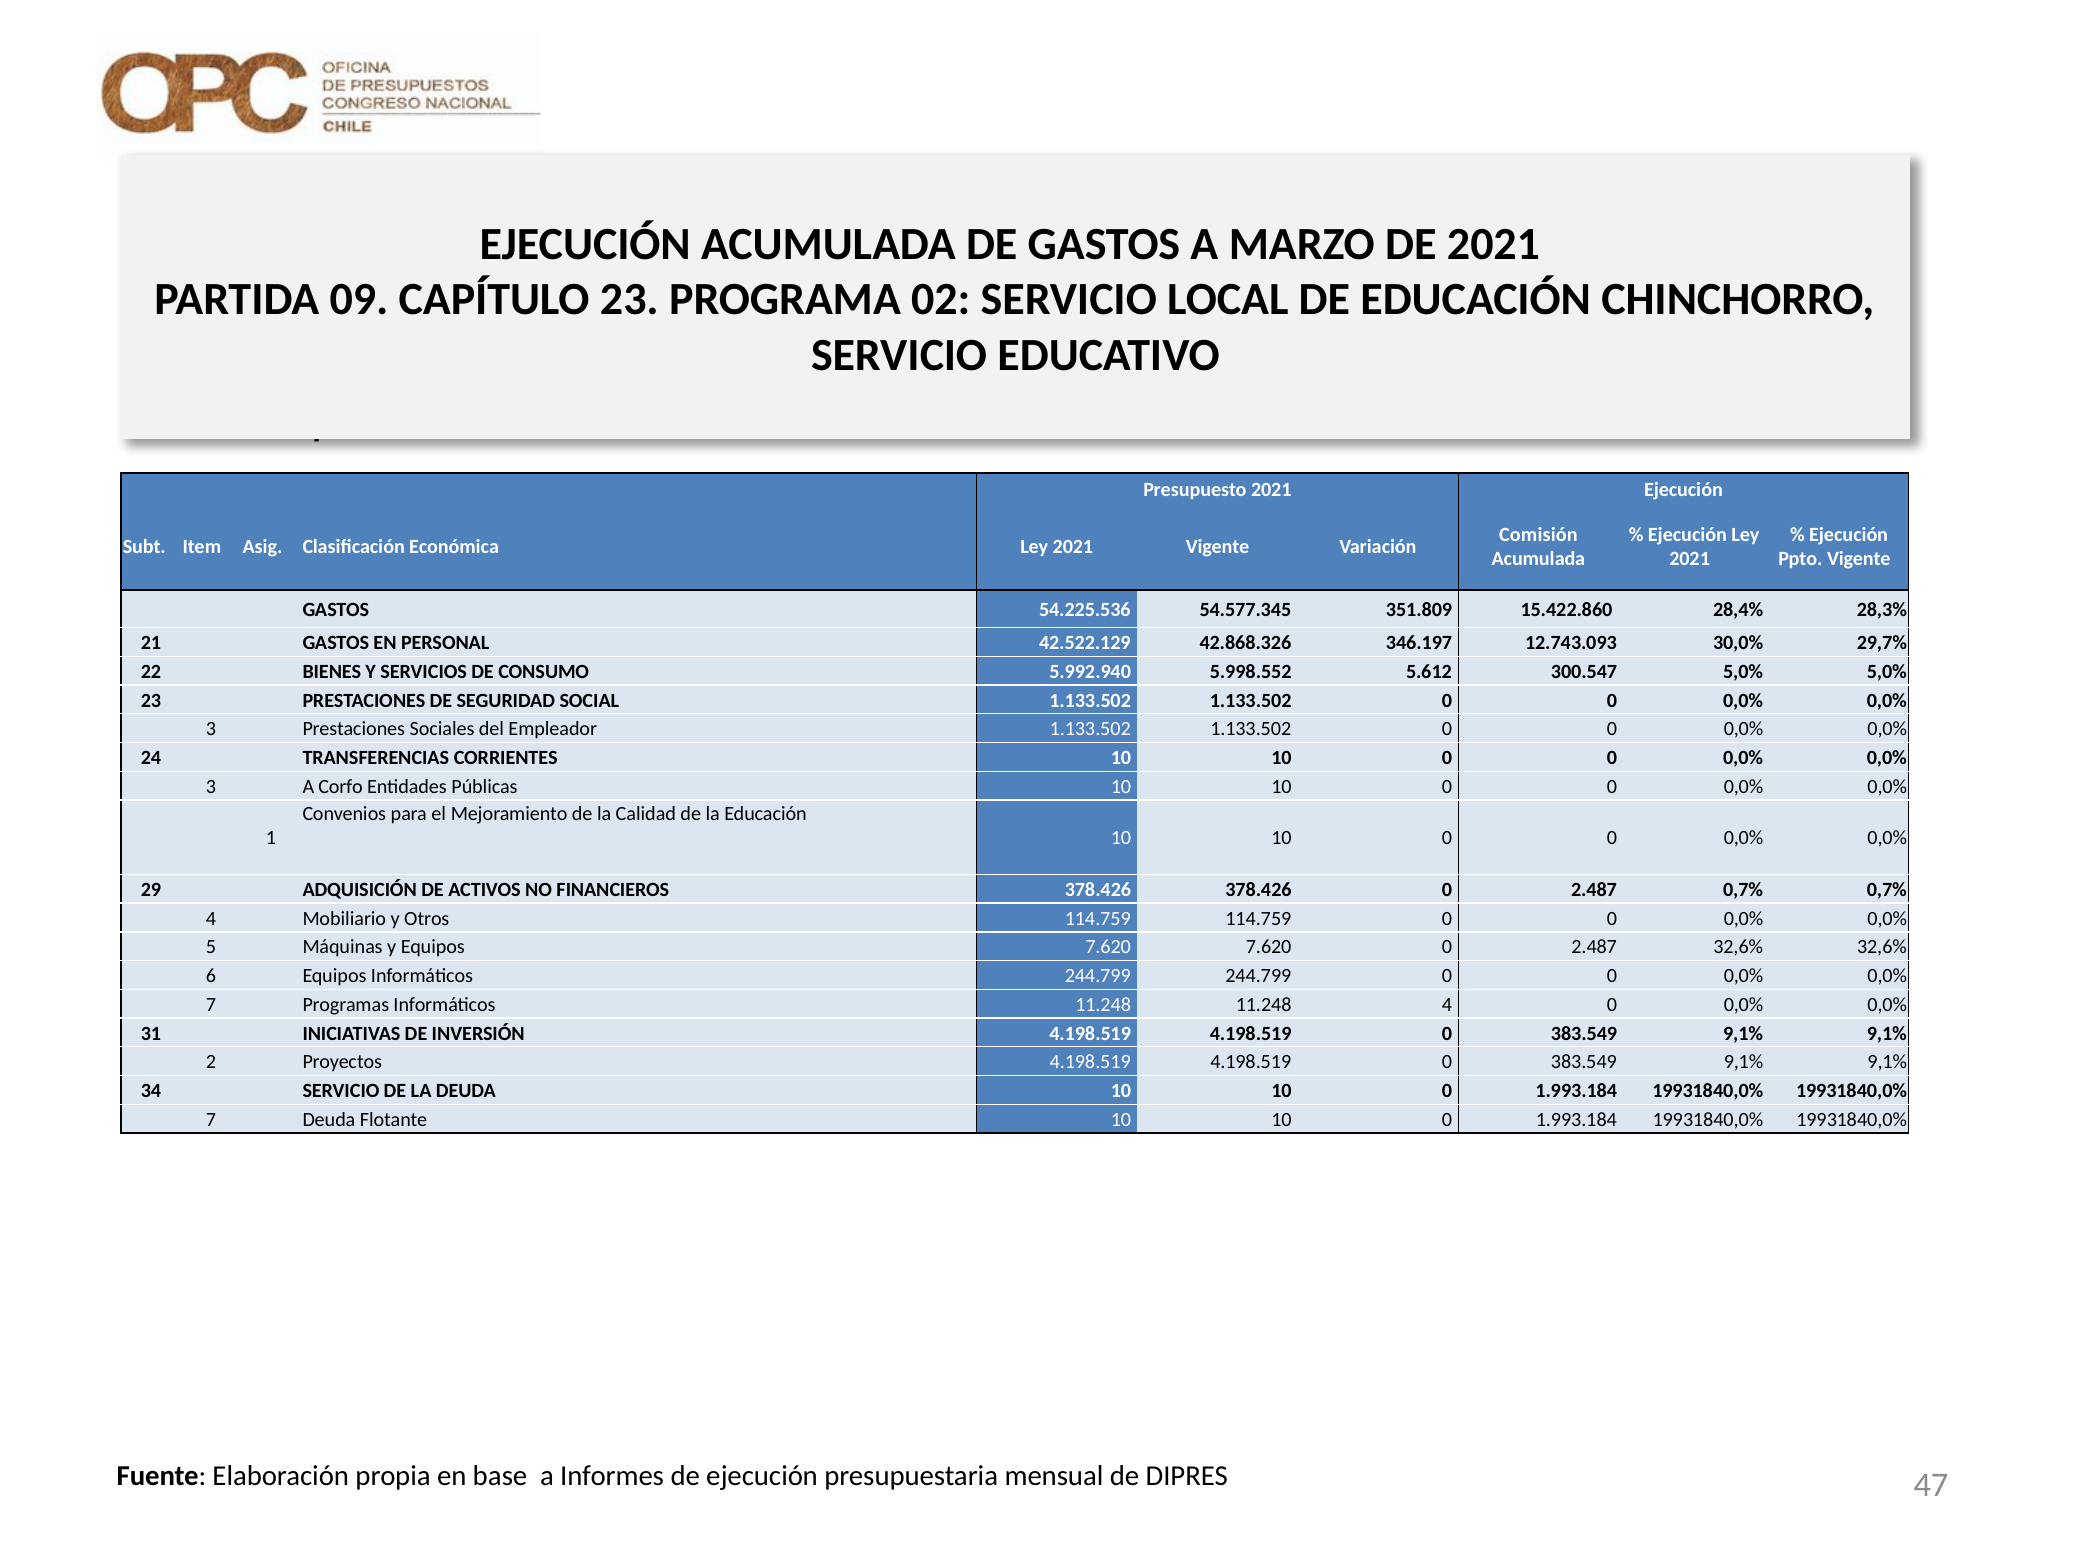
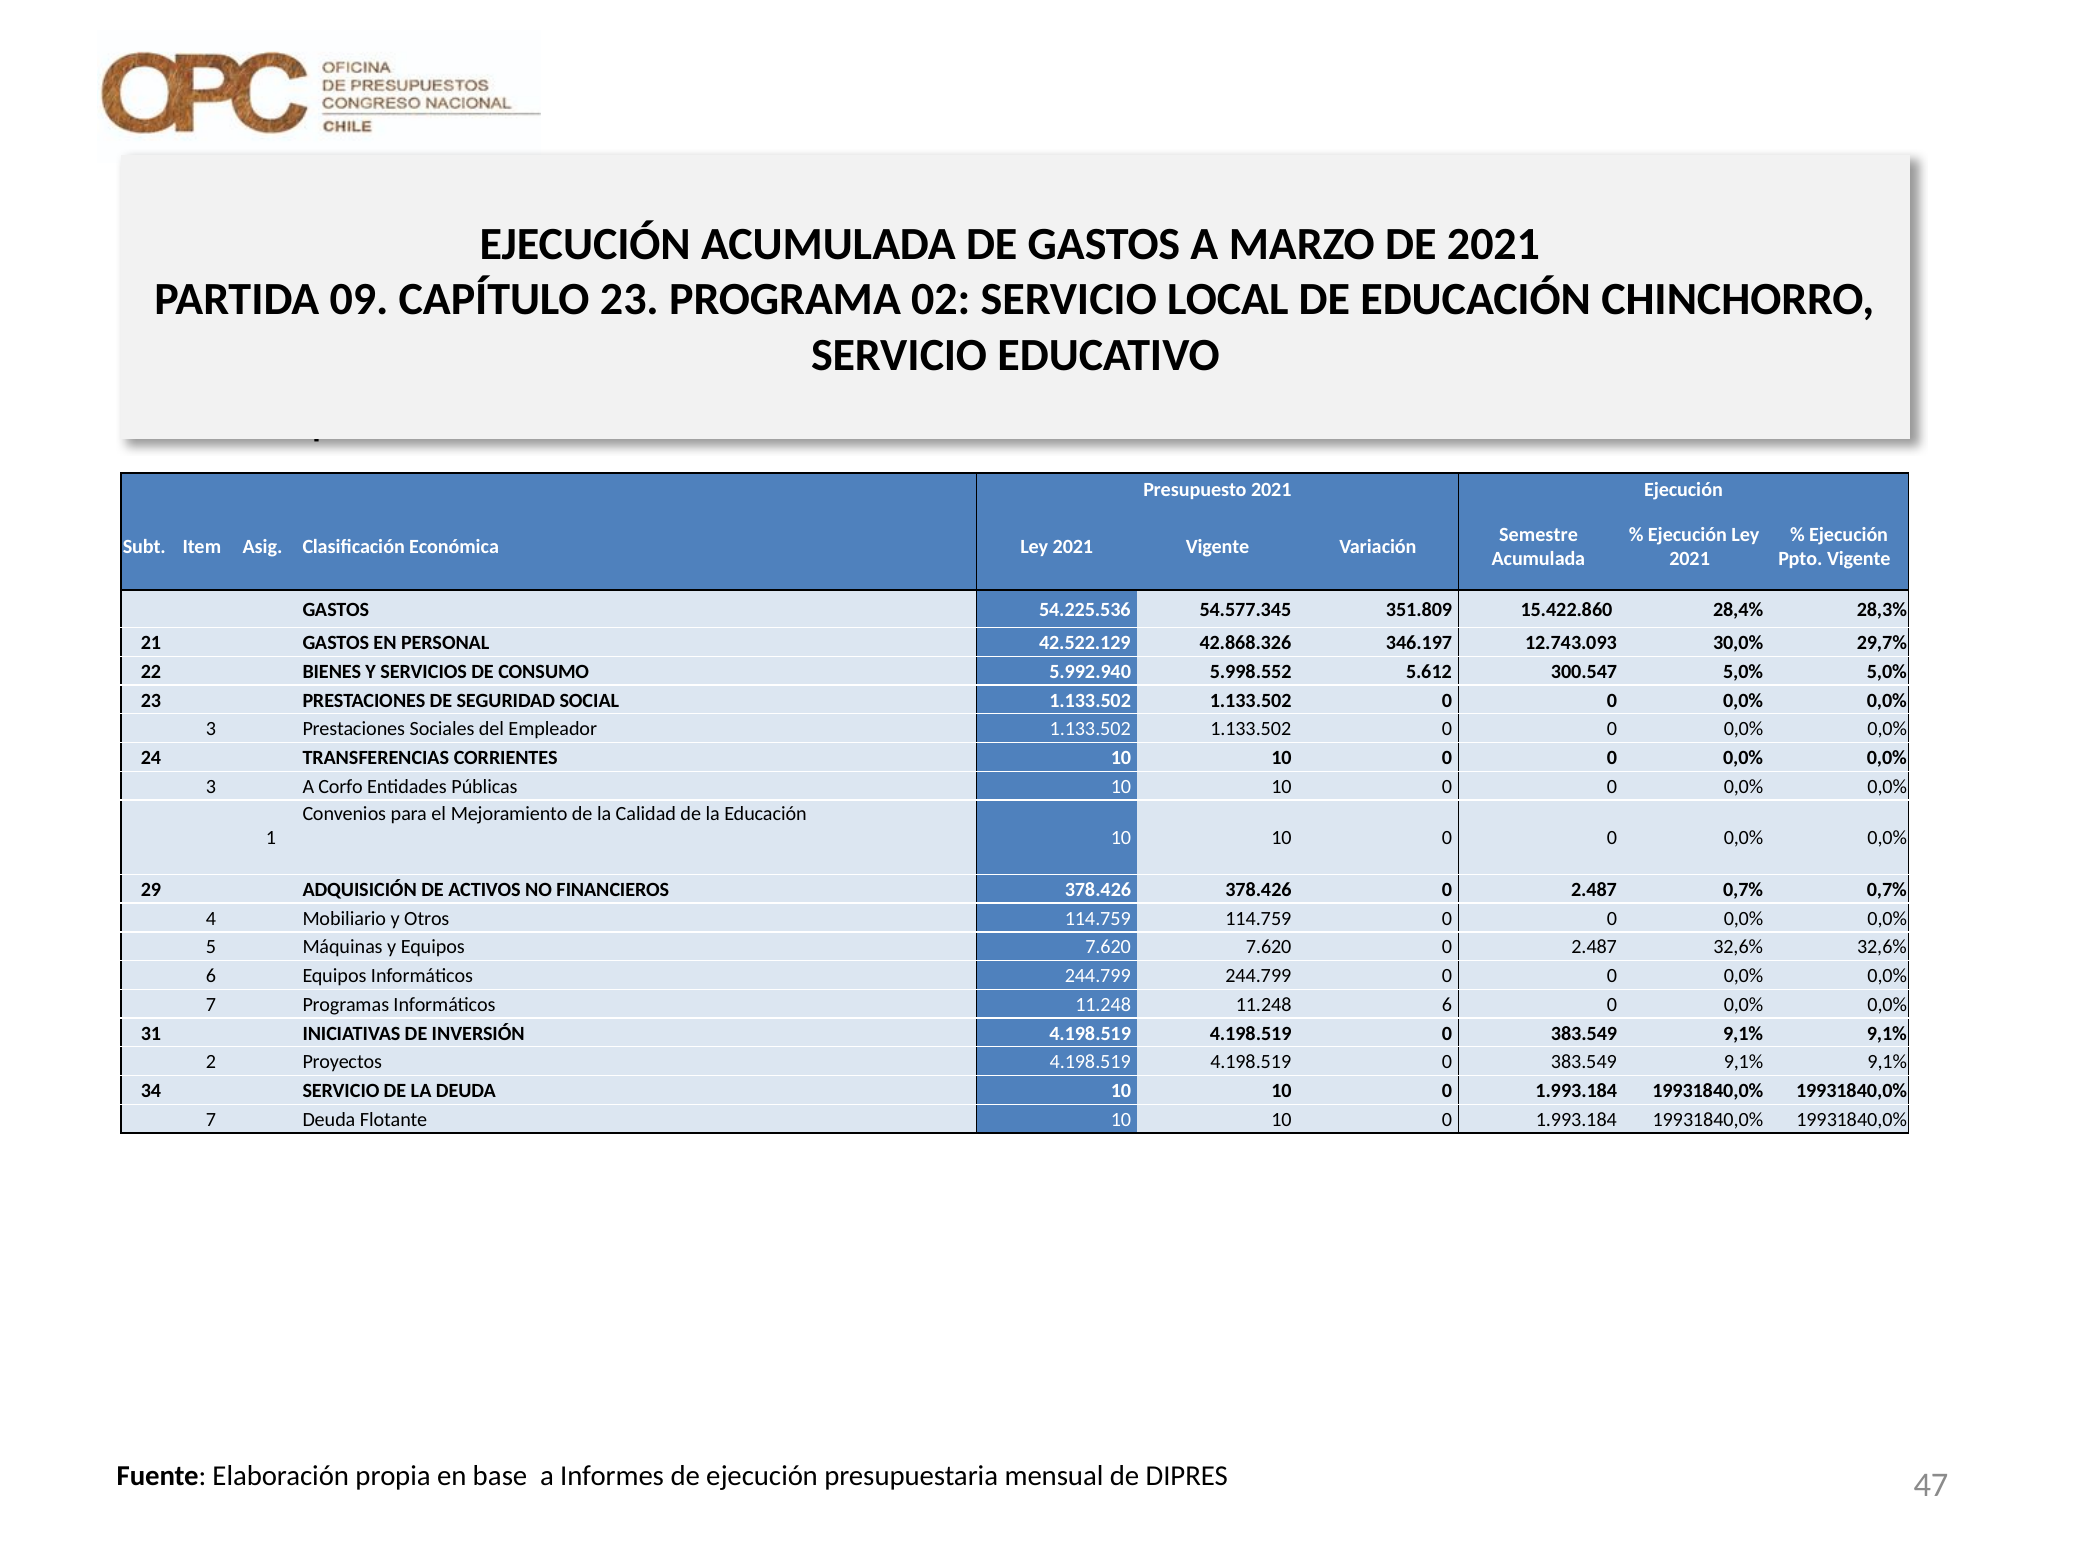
Comisión: Comisión -> Semestre
11.248 4: 4 -> 6
